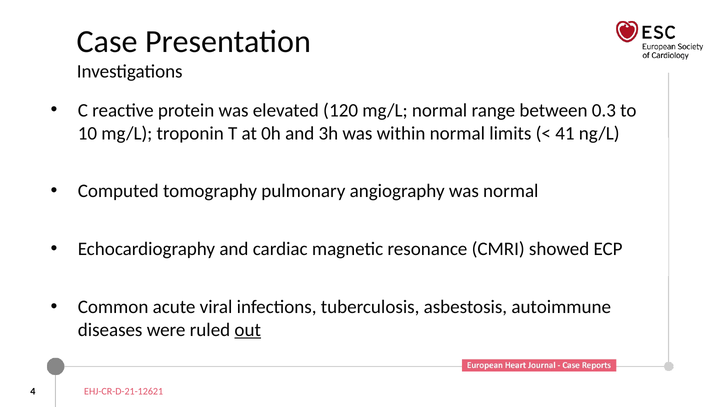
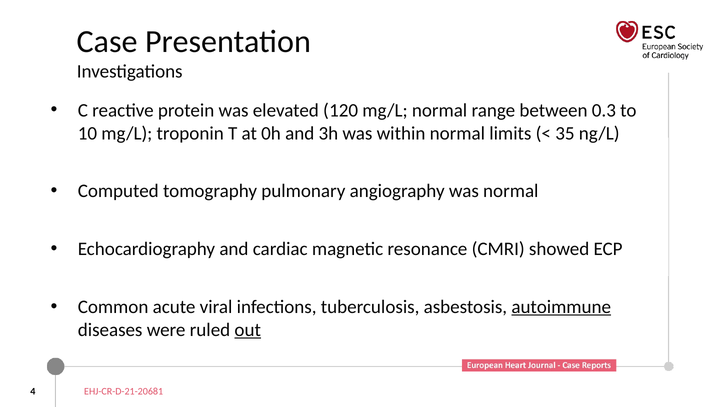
41: 41 -> 35
autoimmune underline: none -> present
EHJ-CR-D-21-12621: EHJ-CR-D-21-12621 -> EHJ-CR-D-21-20681
